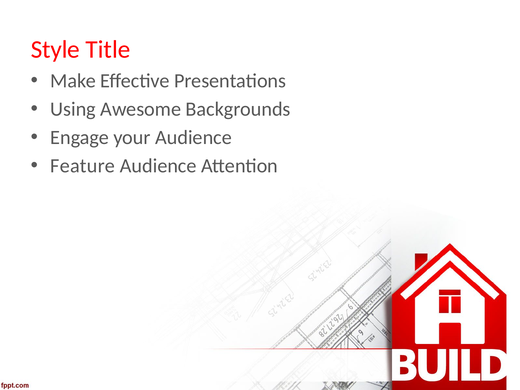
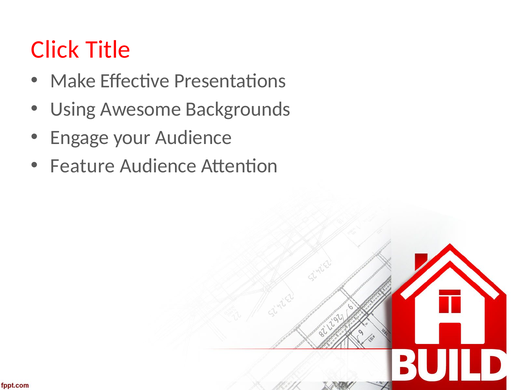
Style: Style -> Click
